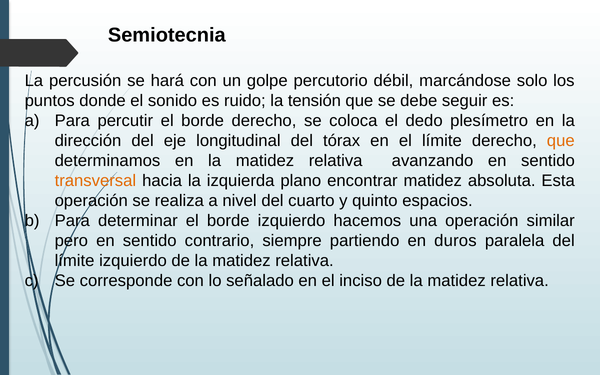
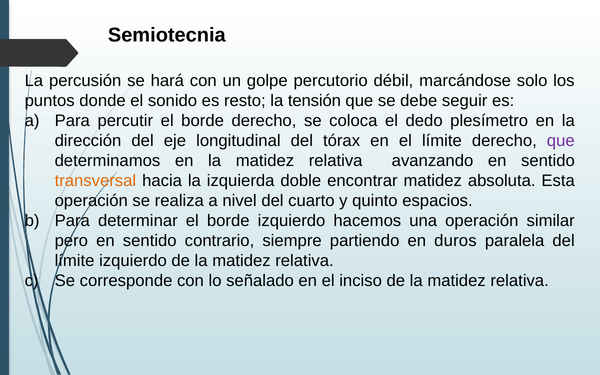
ruido: ruido -> resto
que at (561, 141) colour: orange -> purple
plano: plano -> doble
